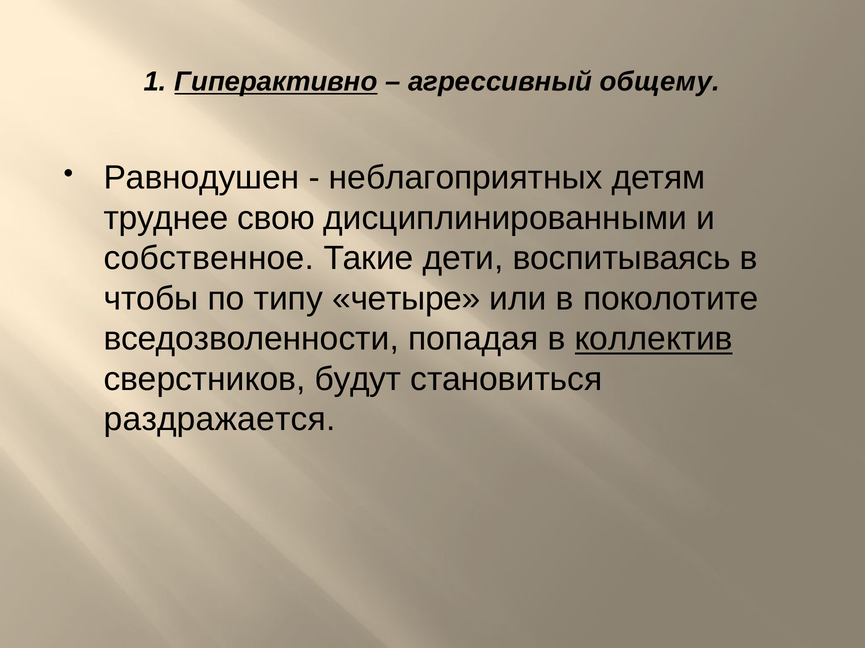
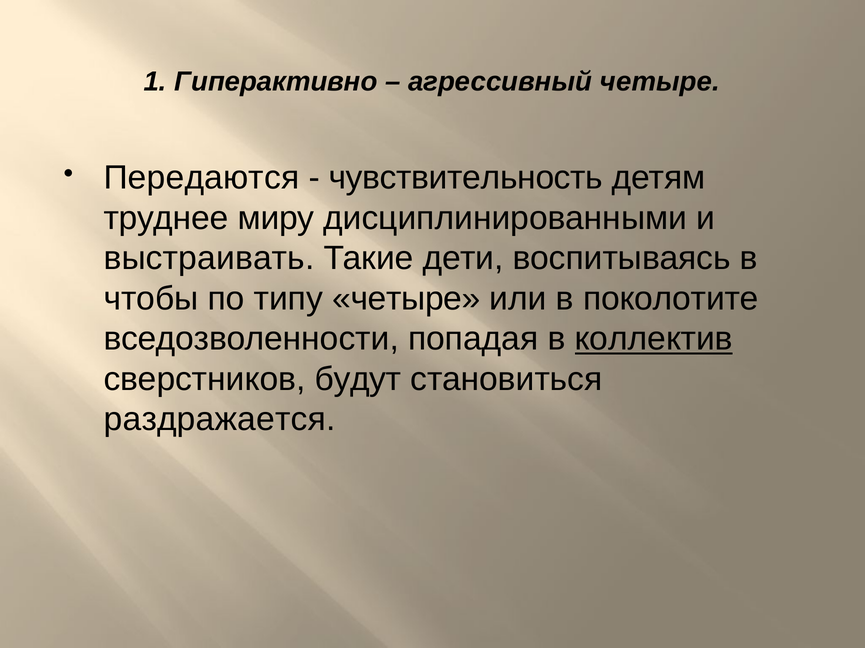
Гиперактивно underline: present -> none
агрессивный общему: общему -> четыре
Равнодушен: Равнодушен -> Передаются
неблагоприятных: неблагоприятных -> чувствительность
свою: свою -> миру
собственное: собственное -> выстраивать
